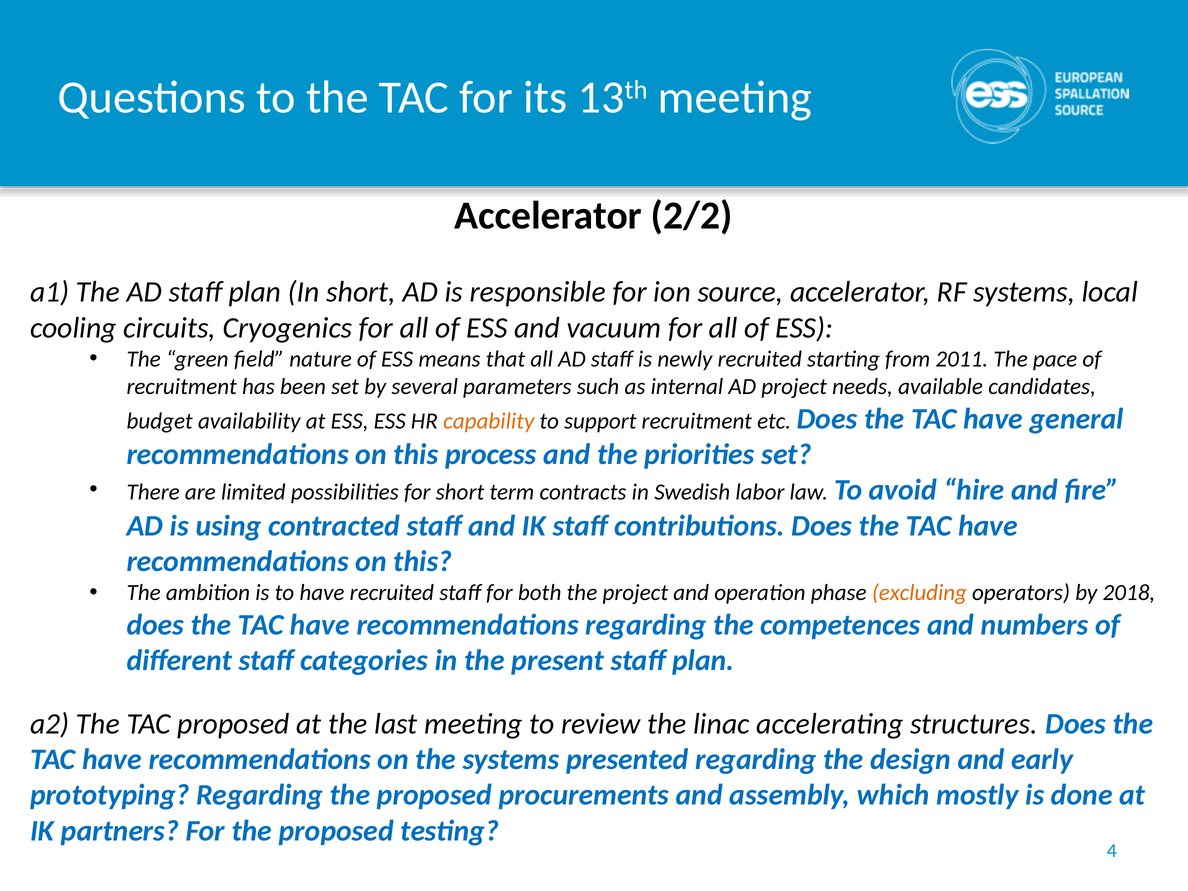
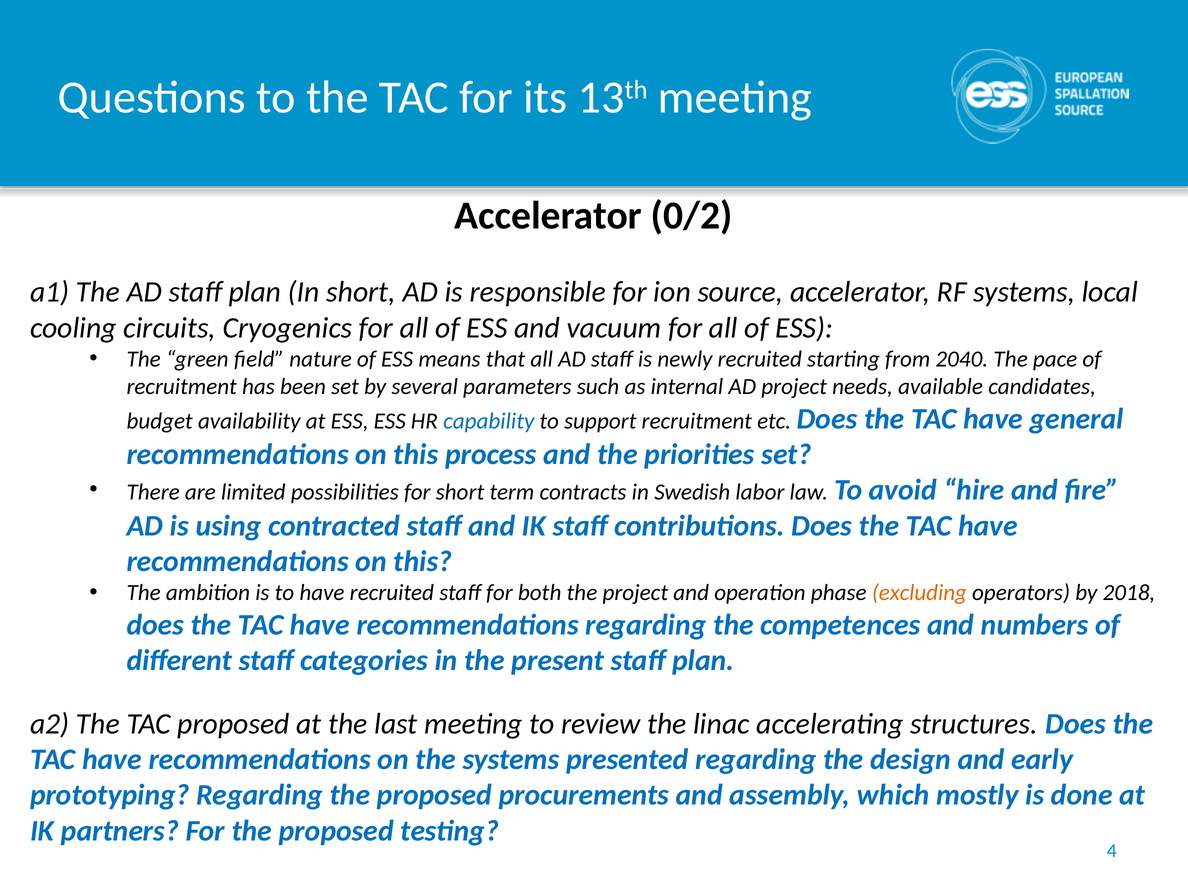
2/2: 2/2 -> 0/2
2011: 2011 -> 2040
capability colour: orange -> blue
